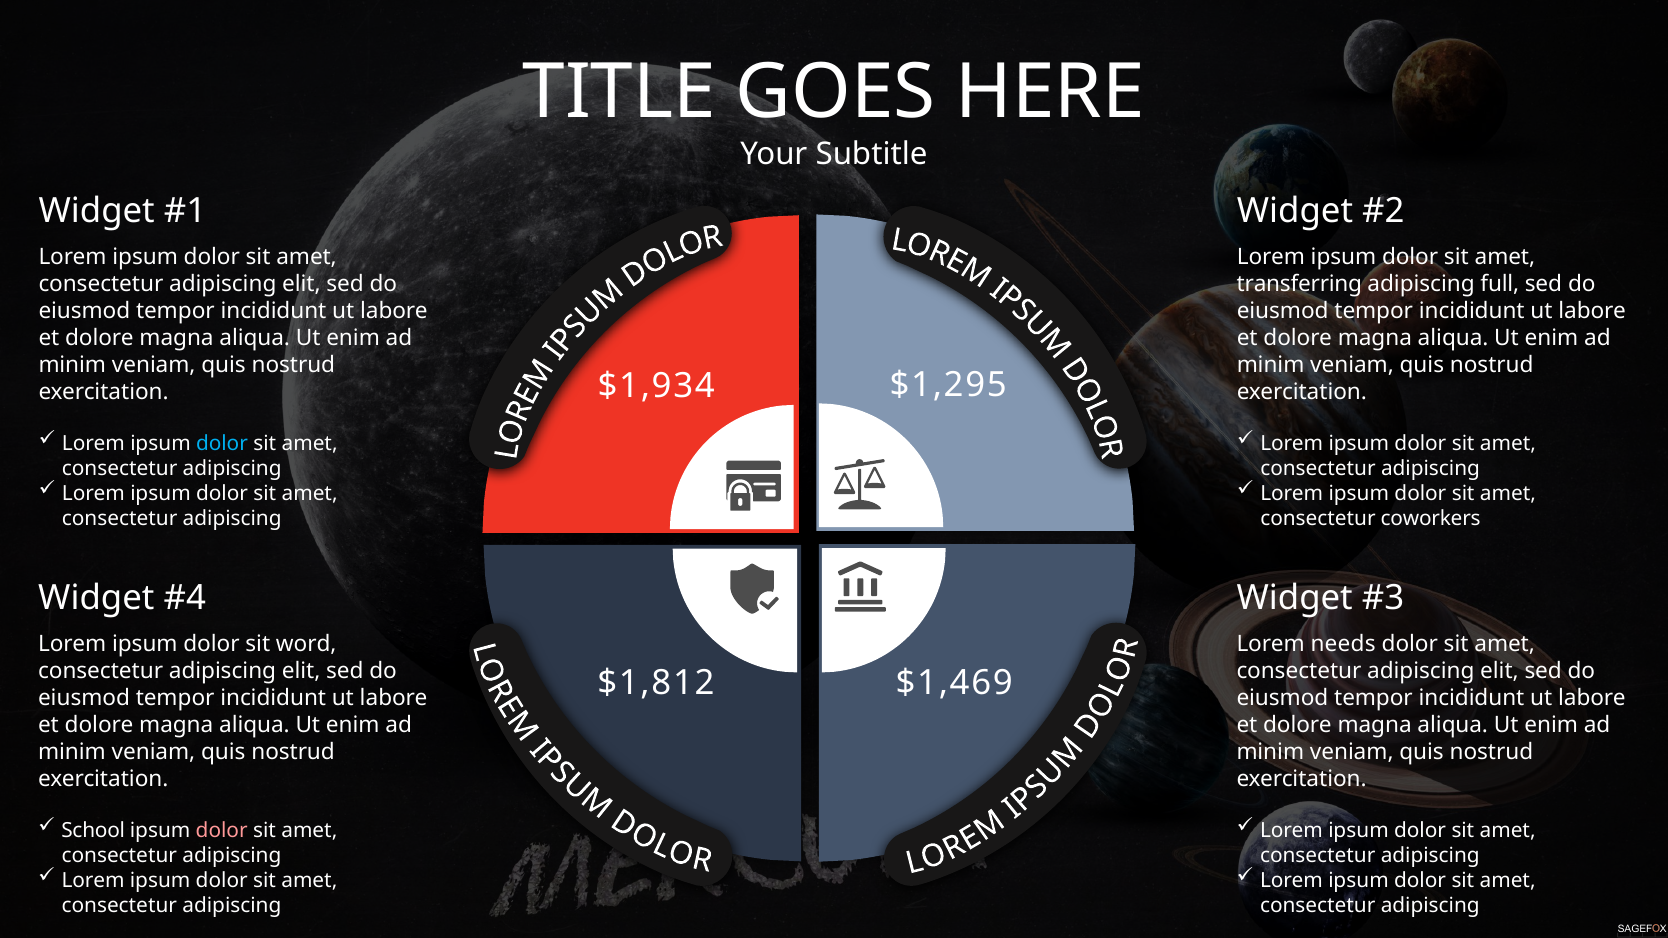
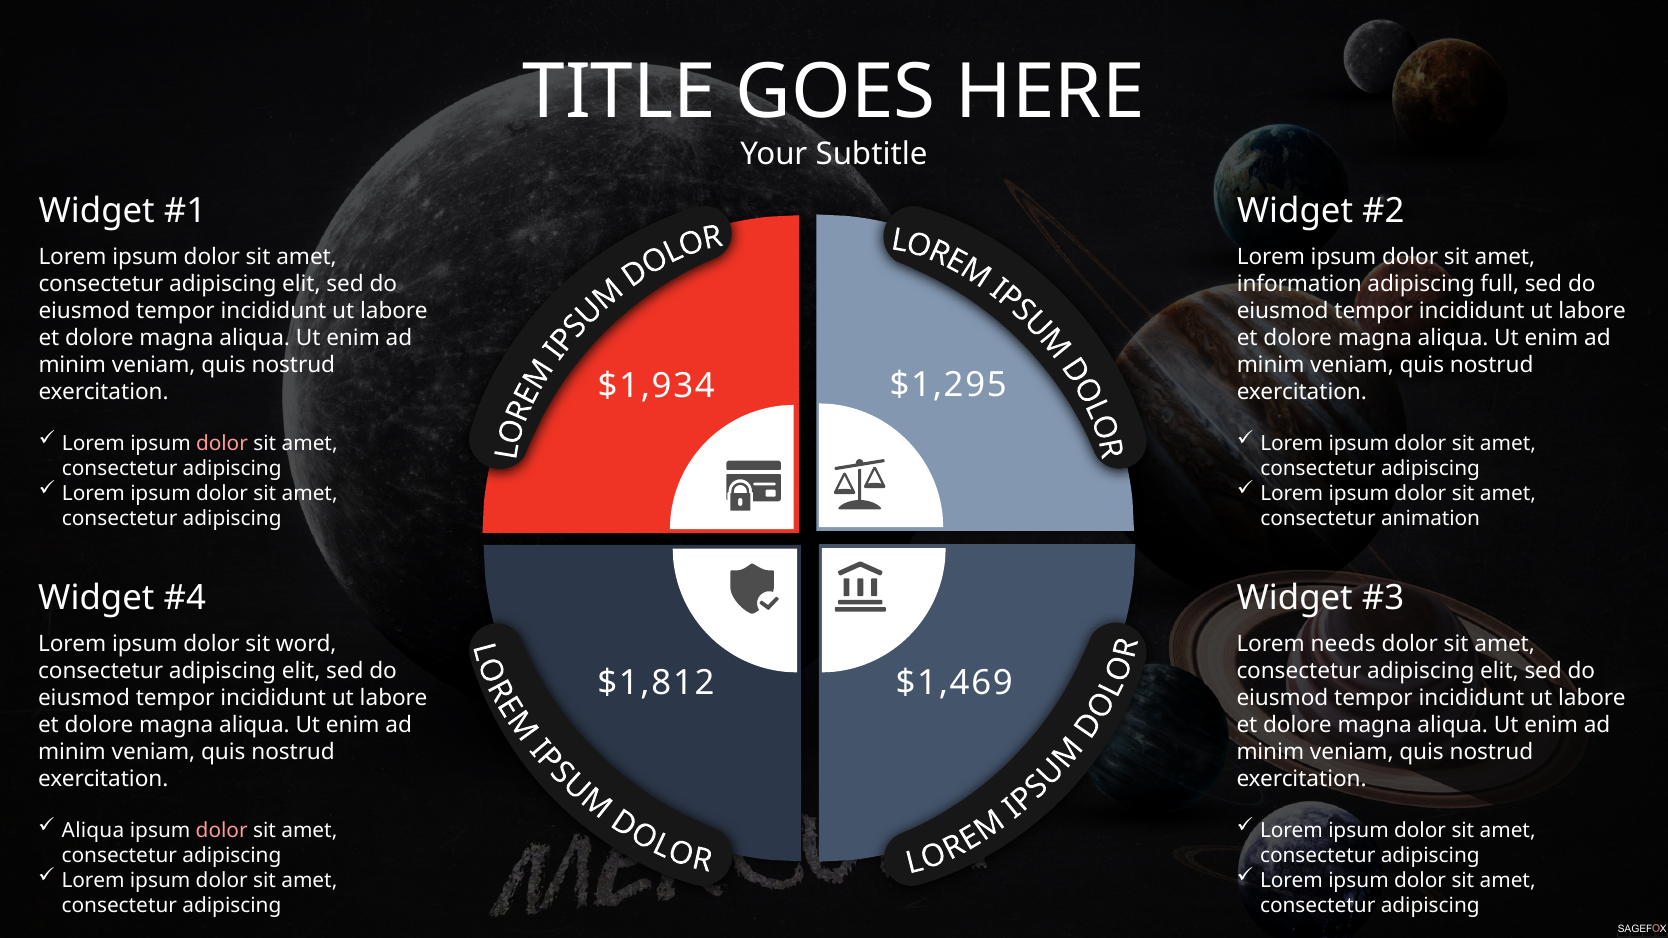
transferring: transferring -> information
dolor at (222, 444) colour: light blue -> pink
coworkers: coworkers -> animation
School at (93, 831): School -> Aliqua
